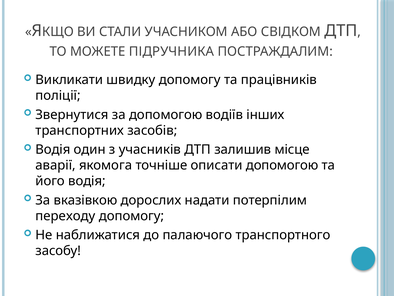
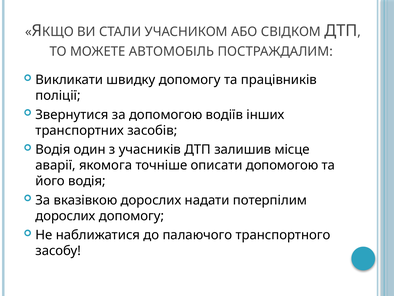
ПІДРУЧНИКА: ПІДРУЧНИКА -> АВТОМОБІЛЬ
переходу at (65, 216): переходу -> дорослих
